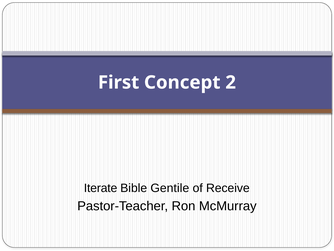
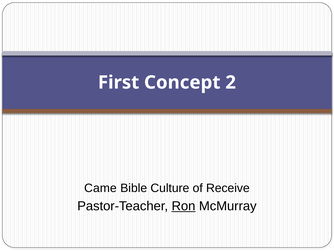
Iterate: Iterate -> Came
Gentile: Gentile -> Culture
Ron underline: none -> present
